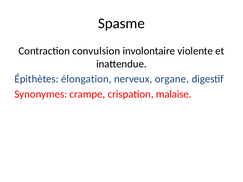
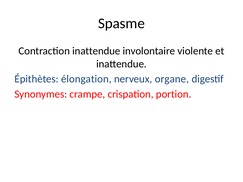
Contraction convulsion: convulsion -> inattendue
malaise: malaise -> portion
